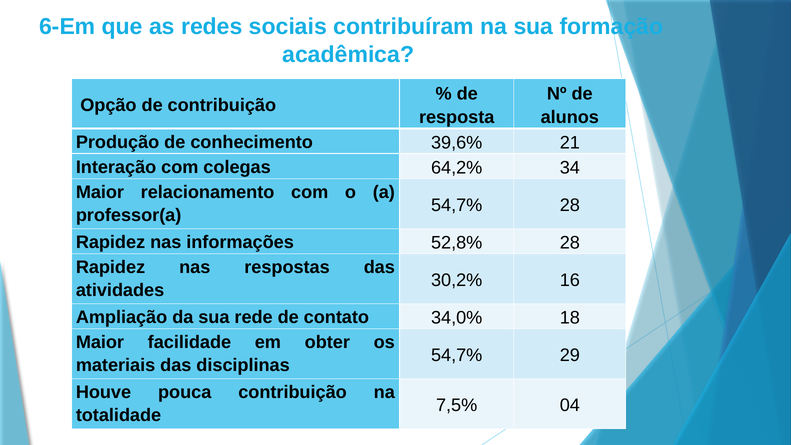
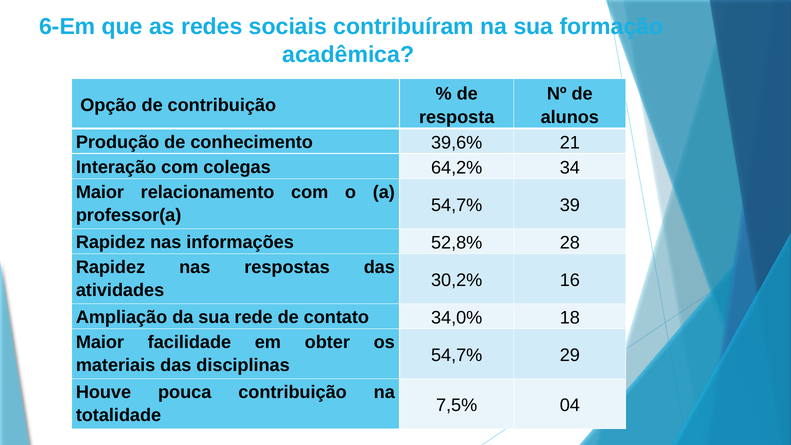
54,7% 28: 28 -> 39
